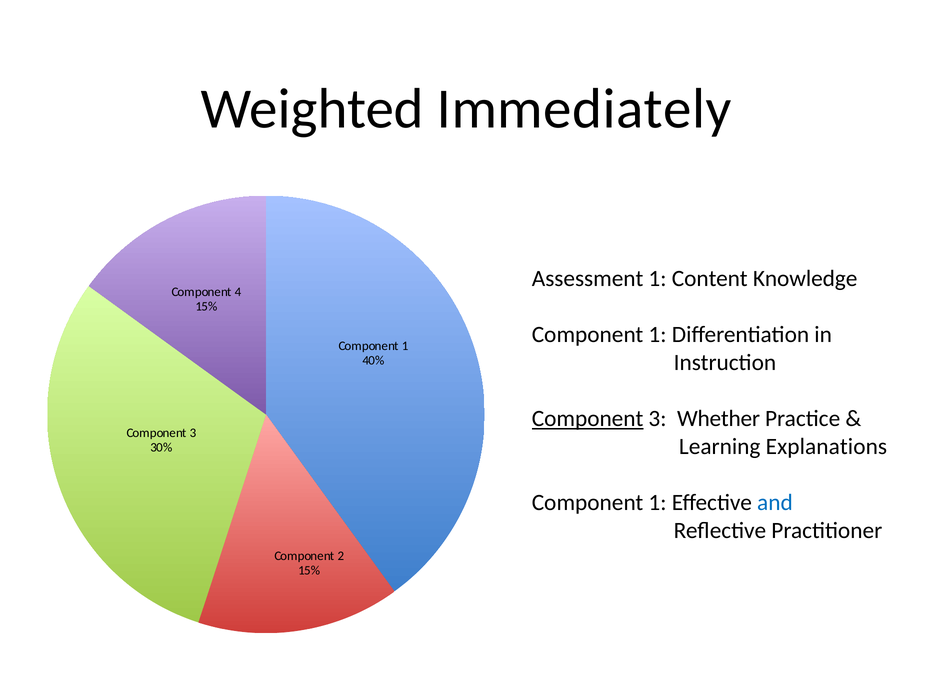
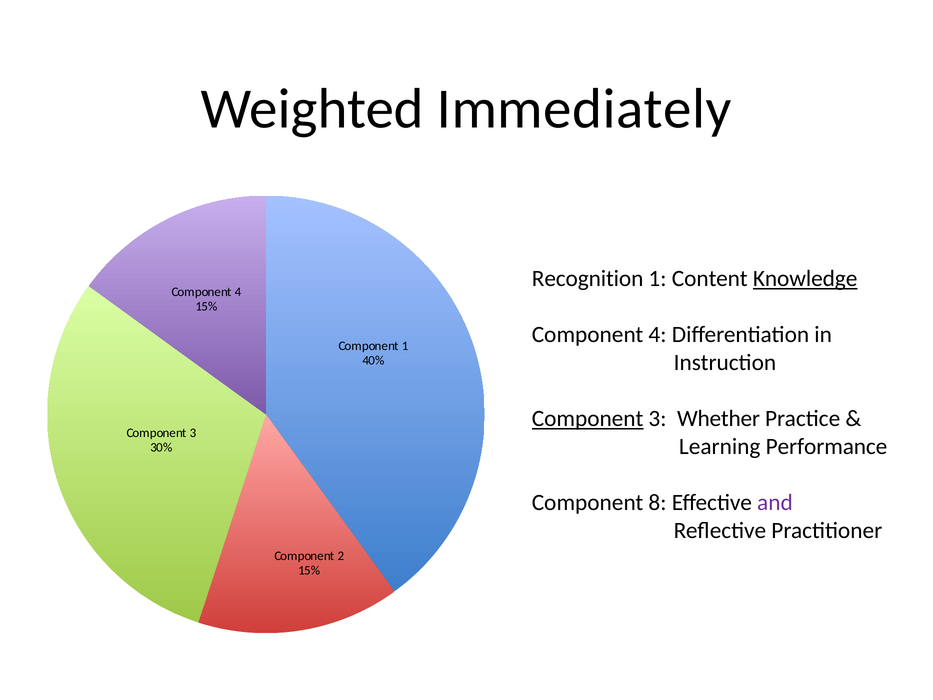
Assessment: Assessment -> Recognition
Knowledge underline: none -> present
1 at (658, 335): 1 -> 4
Explanations: Explanations -> Performance
1 at (658, 502): 1 -> 8
and colour: blue -> purple
